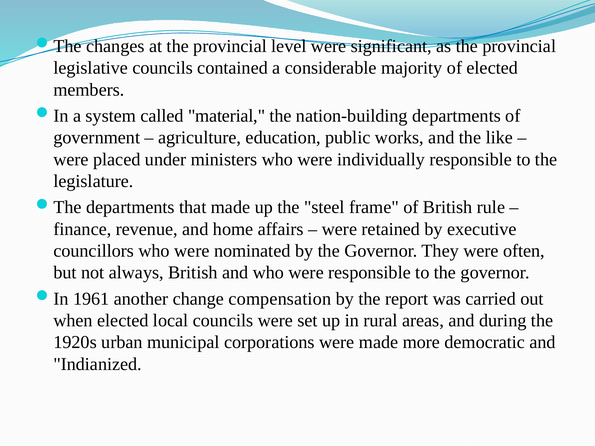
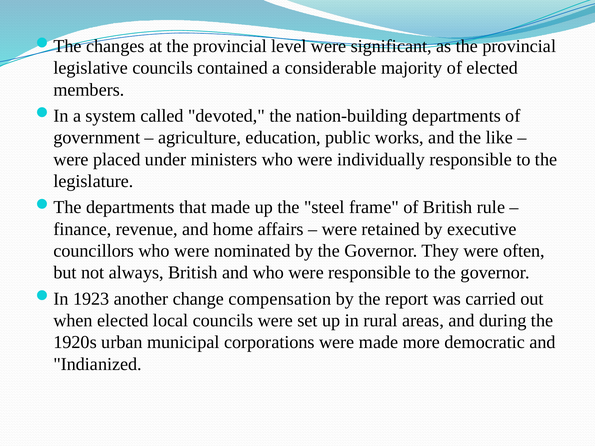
material: material -> devoted
1961: 1961 -> 1923
